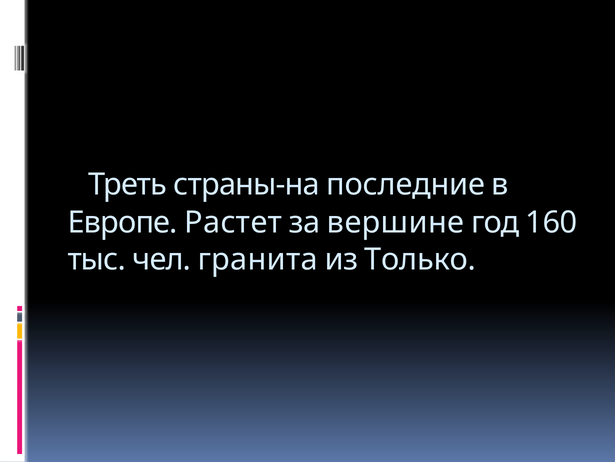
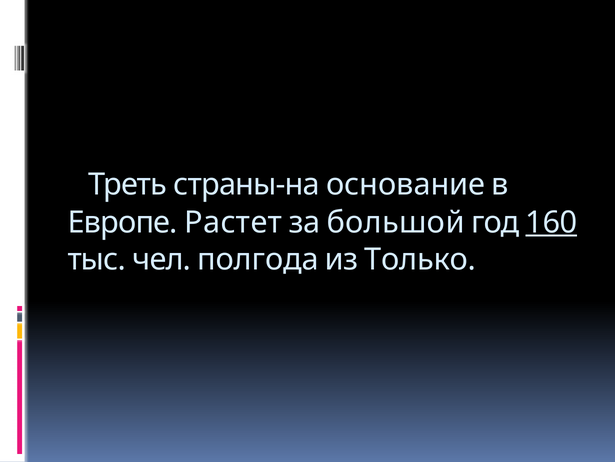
последние: последние -> основание
вершине: вершине -> большой
160 underline: none -> present
гранита: гранита -> полгода
